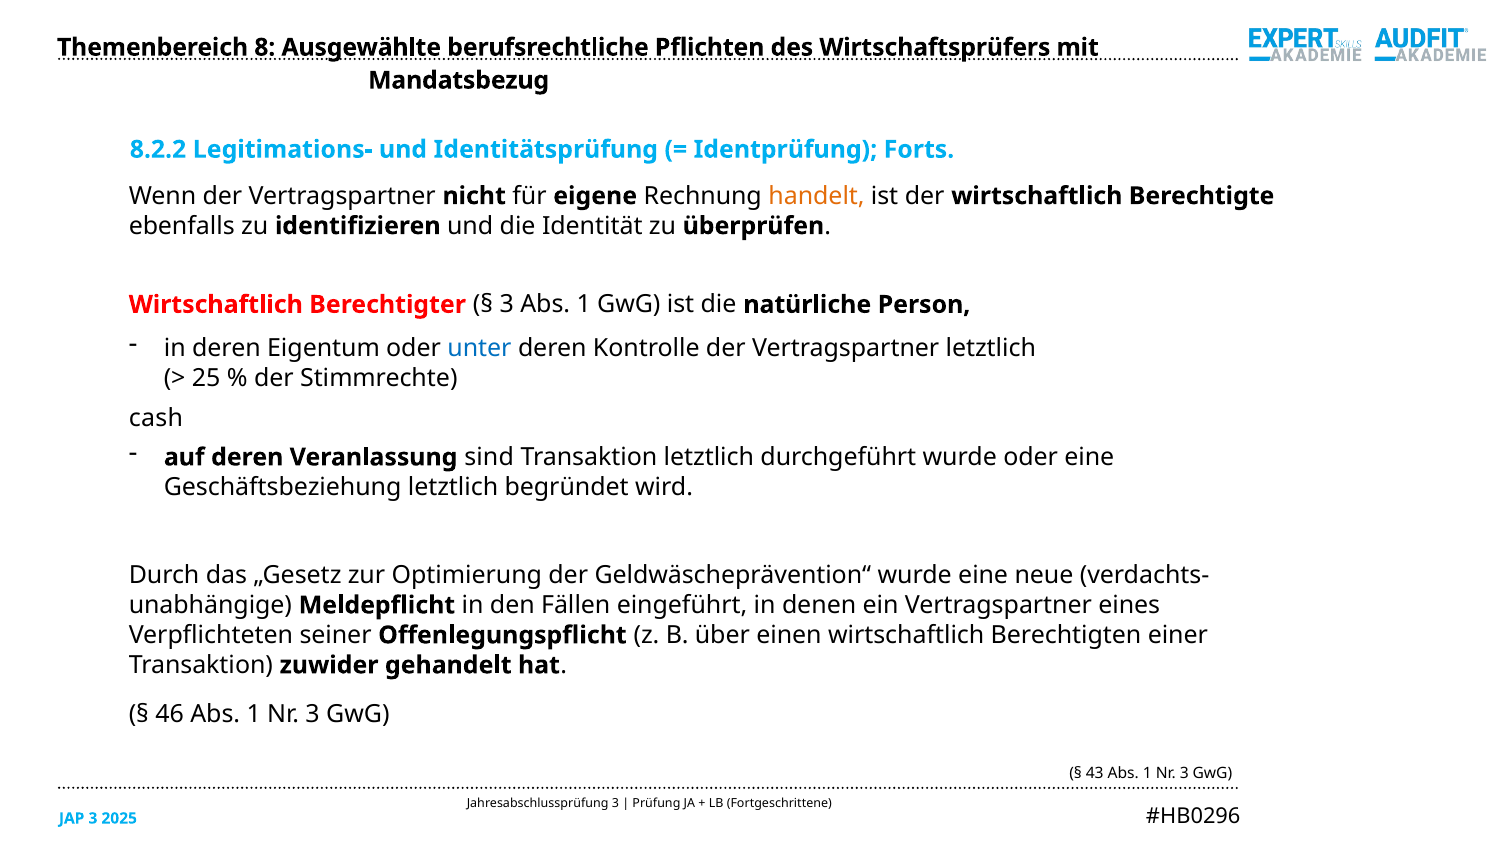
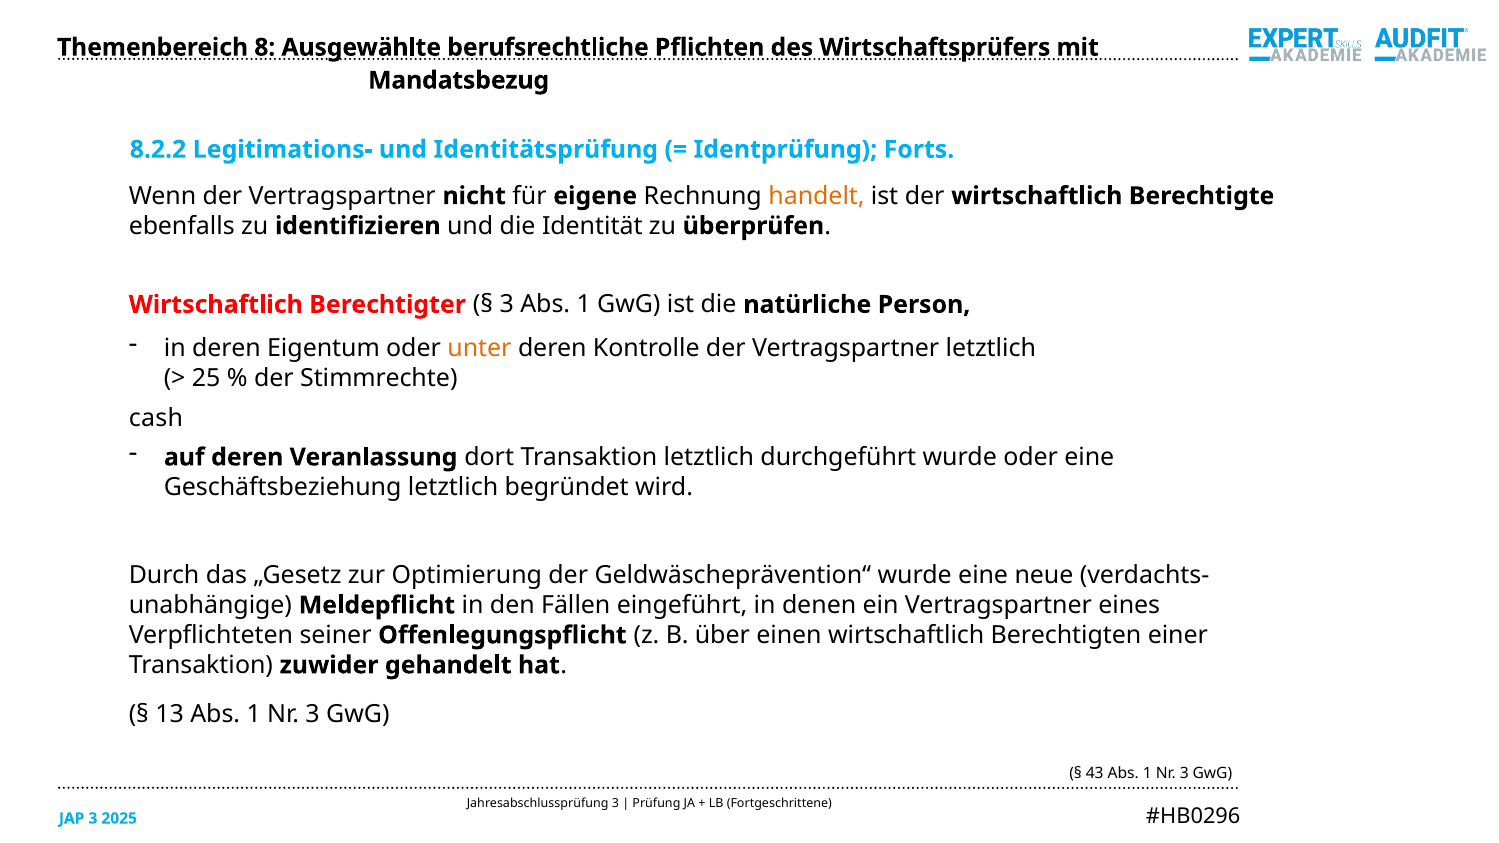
unter colour: blue -> orange
sind: sind -> dort
46: 46 -> 13
